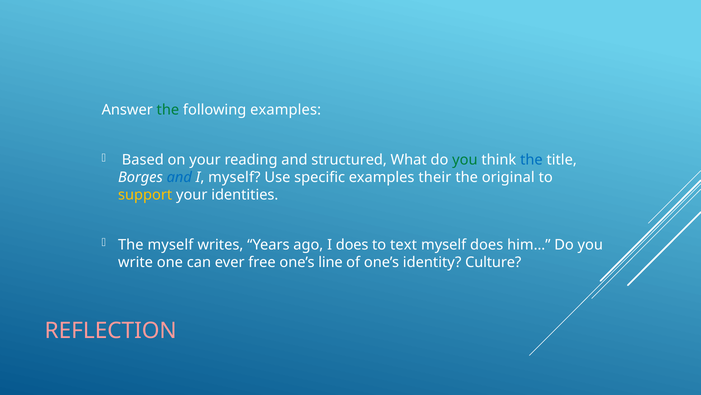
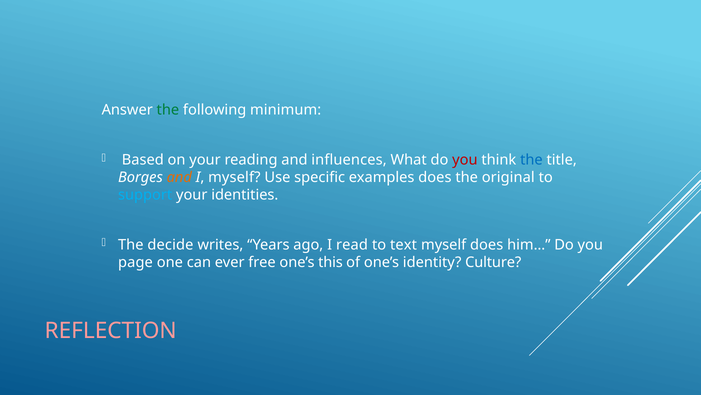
following examples: examples -> minimum
structured: structured -> influences
you at (465, 160) colour: green -> red
and at (179, 177) colour: blue -> orange
examples their: their -> does
support colour: yellow -> light blue
The myself: myself -> decide
I does: does -> read
write: write -> page
line: line -> this
